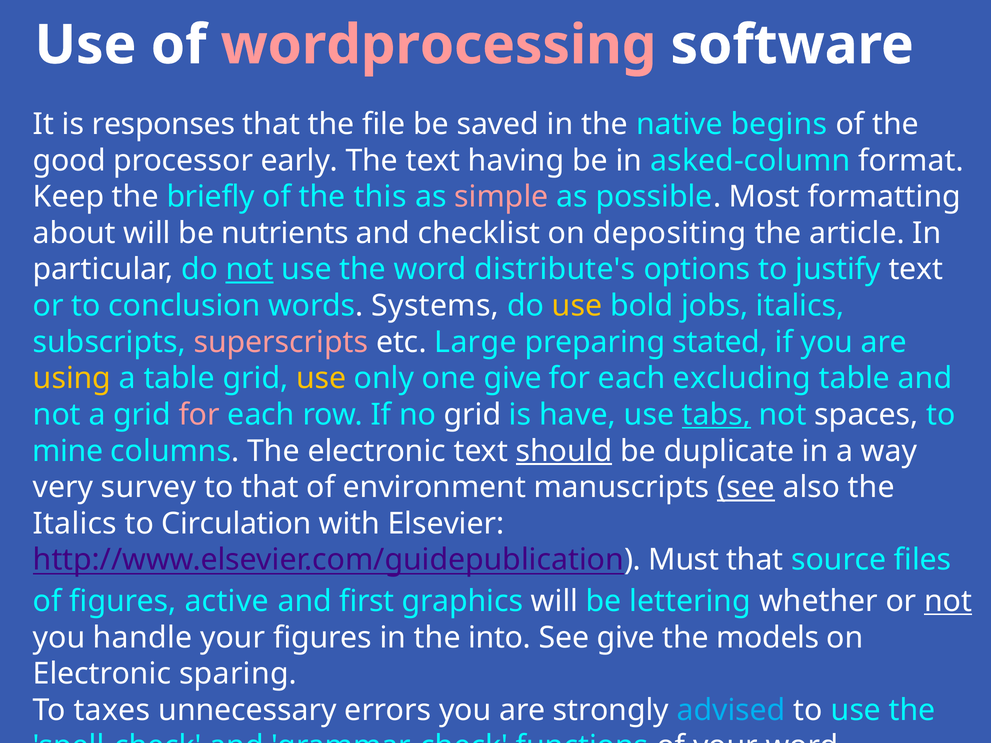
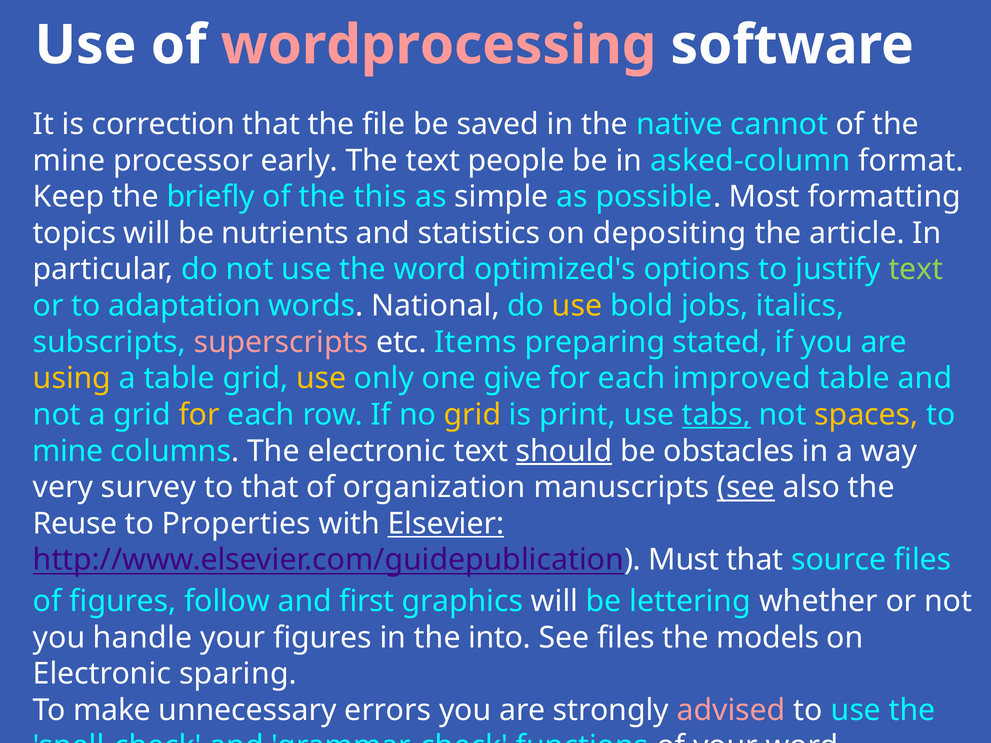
responses: responses -> correction
begins: begins -> cannot
good at (69, 161): good -> mine
having: having -> people
simple colour: pink -> white
about: about -> topics
checklist: checklist -> statistics
not at (250, 270) underline: present -> none
distribute's: distribute's -> optimized's
text at (916, 270) colour: white -> light green
conclusion: conclusion -> adaptation
Systems: Systems -> National
Large: Large -> Items
excluding: excluding -> improved
for at (199, 415) colour: pink -> yellow
grid at (473, 415) colour: white -> yellow
have: have -> print
spaces colour: white -> yellow
duplicate: duplicate -> obstacles
environment: environment -> organization
Italics at (75, 524): Italics -> Reuse
Circulation: Circulation -> Properties
Elsevier underline: none -> present
active: active -> follow
not at (948, 601) underline: present -> none
See give: give -> files
taxes: taxes -> make
advised colour: light blue -> pink
